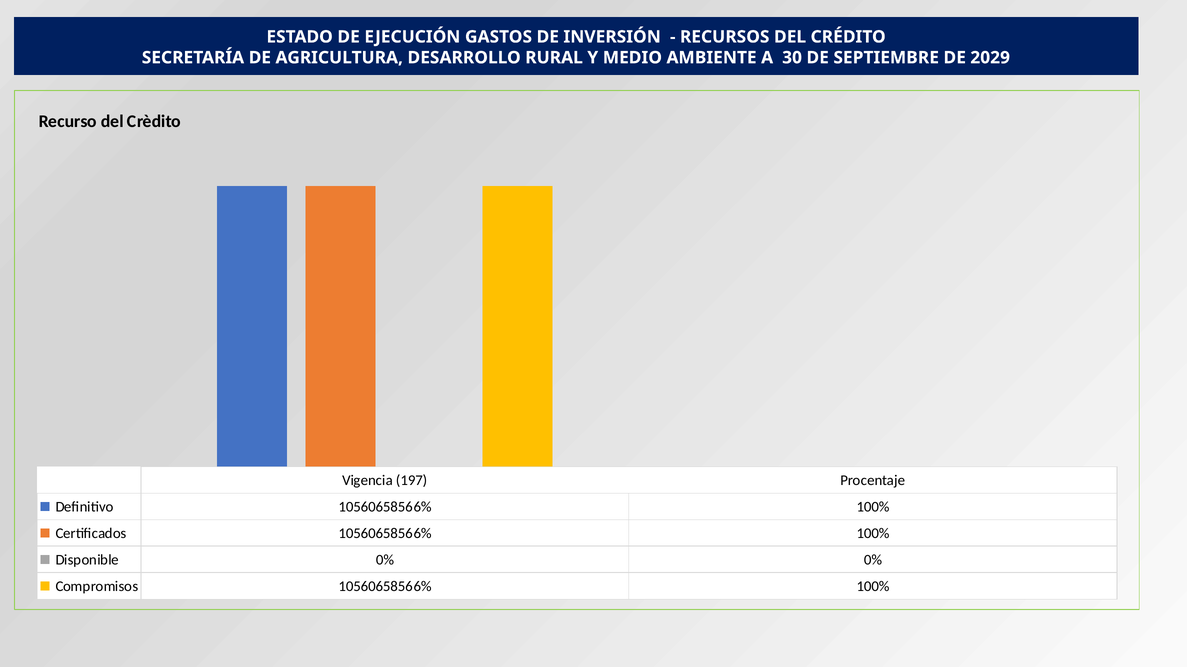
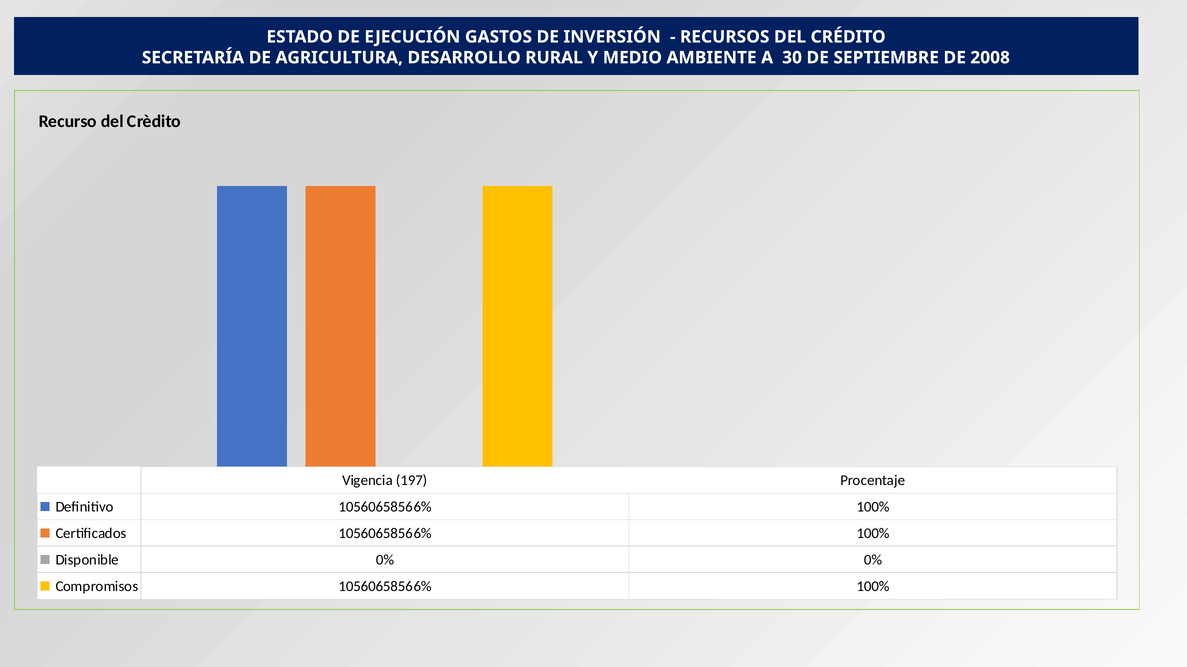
2029: 2029 -> 2008
